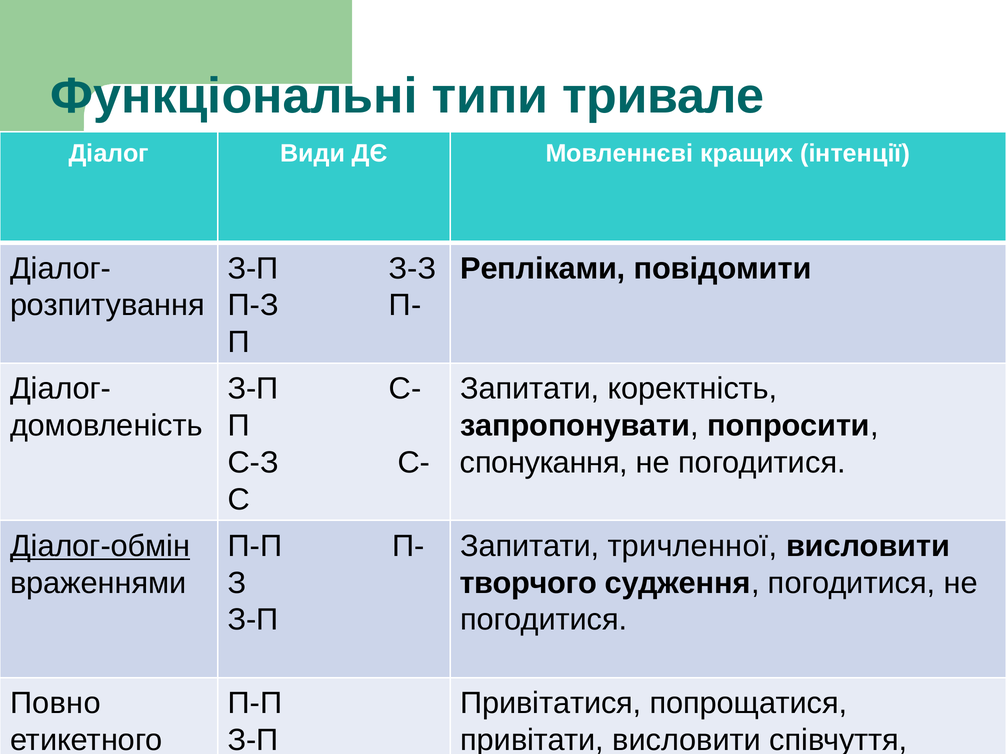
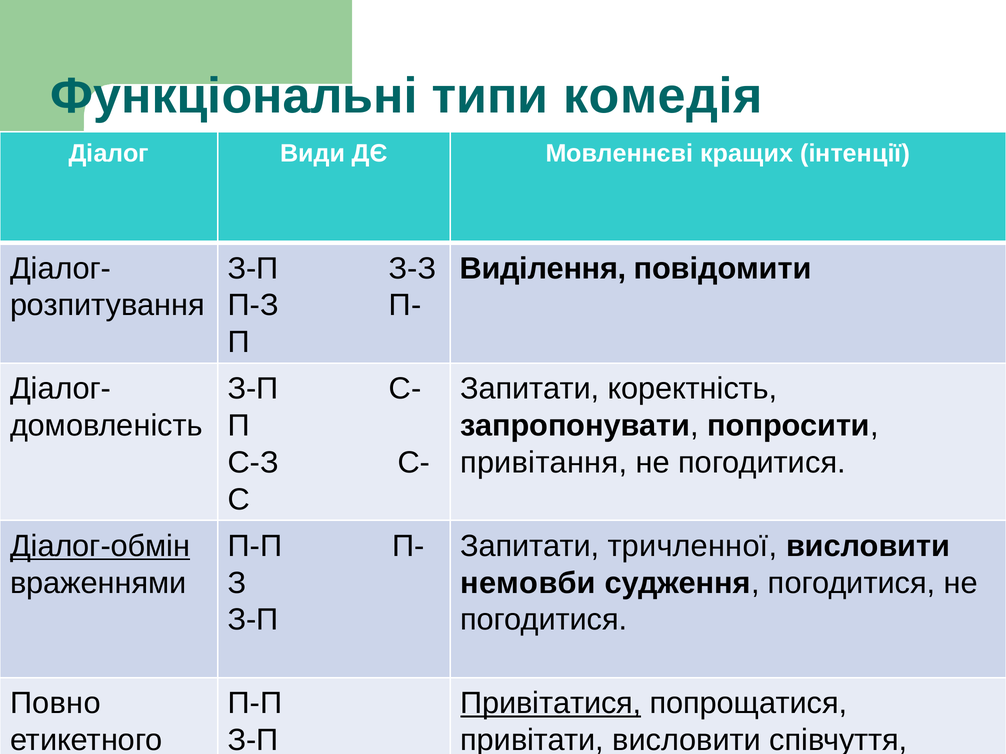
тривале: тривале -> комедія
Репліками: Репліками -> Виділення
спонукання: спонукання -> привітання
творчого: творчого -> немовби
Привітатися underline: none -> present
